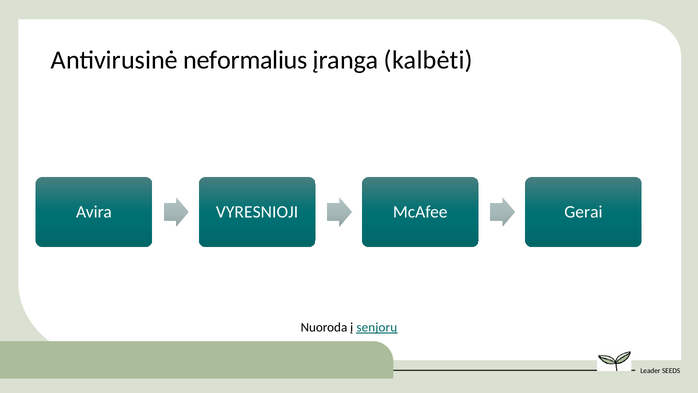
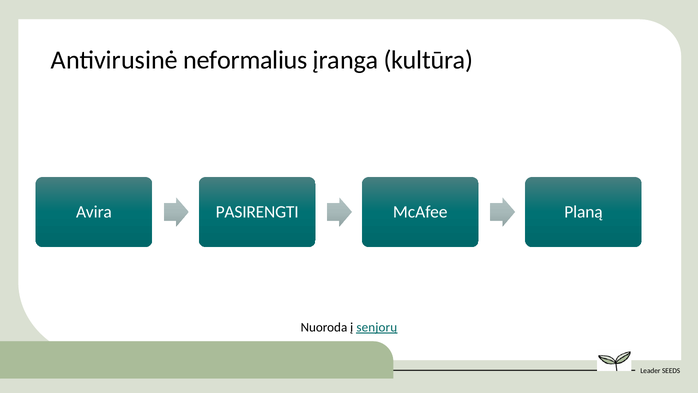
kalbėti: kalbėti -> kultūra
VYRESNIOJI: VYRESNIOJI -> PASIRENGTI
Gerai: Gerai -> Planą
